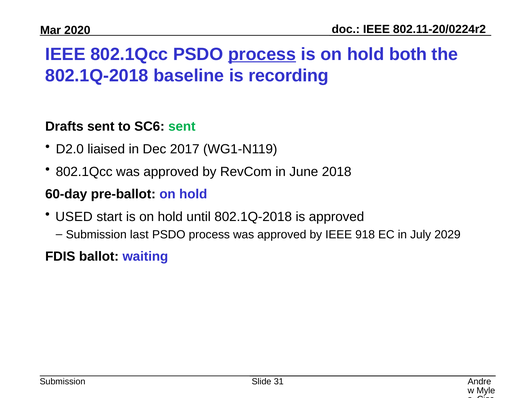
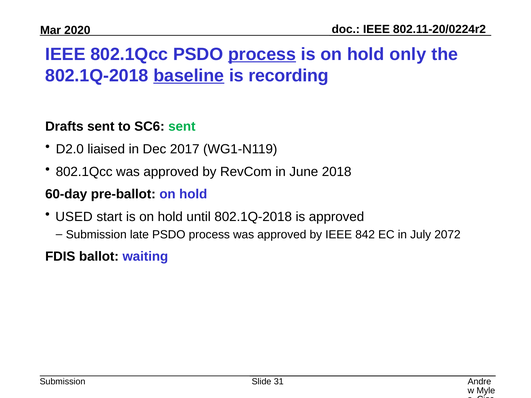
both: both -> only
baseline underline: none -> present
last: last -> late
918: 918 -> 842
2029: 2029 -> 2072
